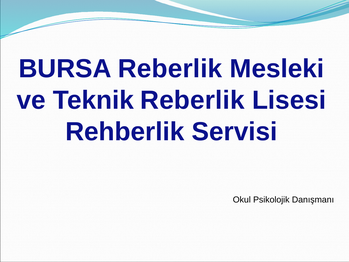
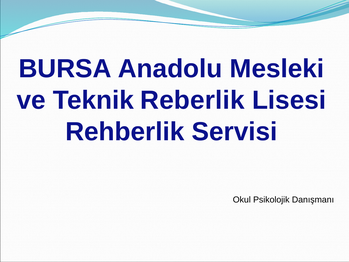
BURSA Reberlik: Reberlik -> Anadolu
